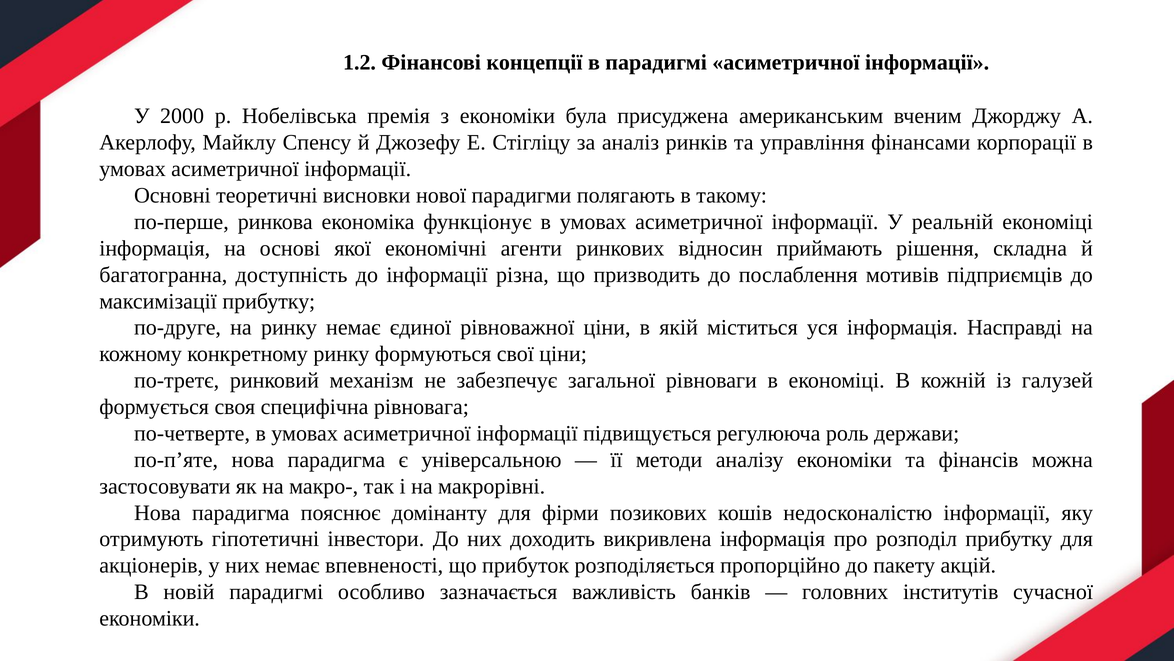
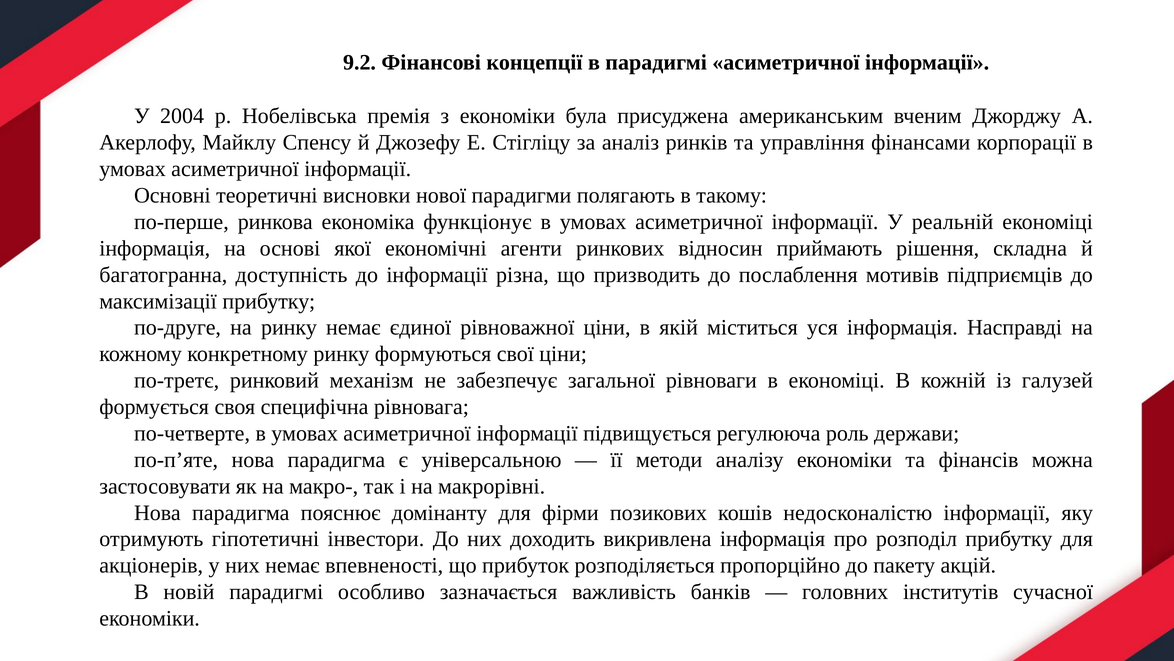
1.2: 1.2 -> 9.2
2000: 2000 -> 2004
